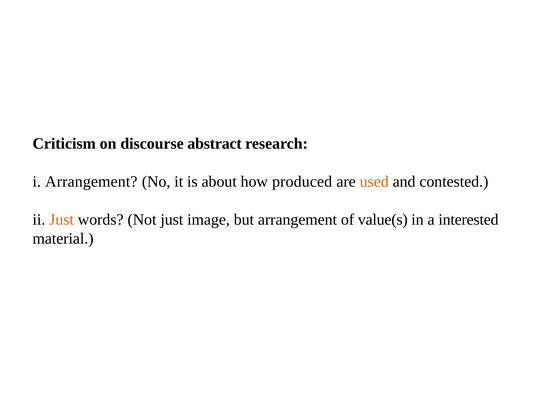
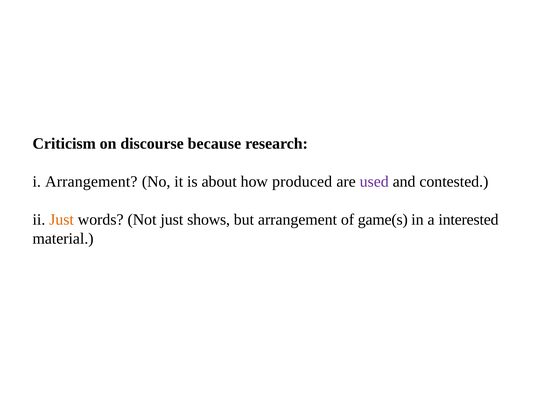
abstract: abstract -> because
used colour: orange -> purple
image: image -> shows
value(s: value(s -> game(s
